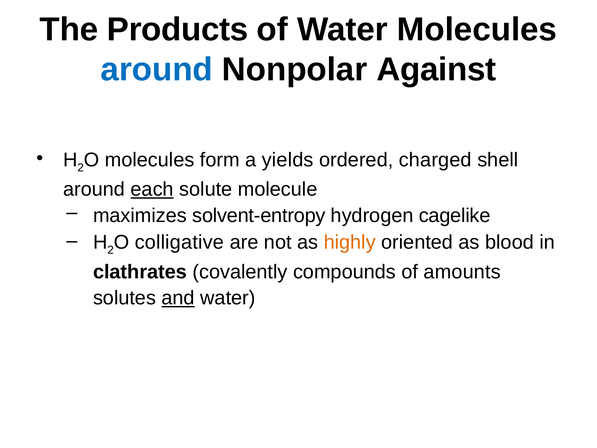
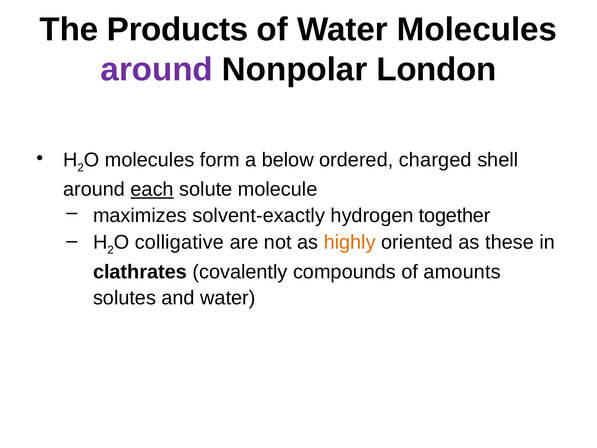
around at (157, 69) colour: blue -> purple
Against: Against -> London
yields: yields -> below
solvent-entropy: solvent-entropy -> solvent-exactly
cagelike: cagelike -> together
blood: blood -> these
and underline: present -> none
